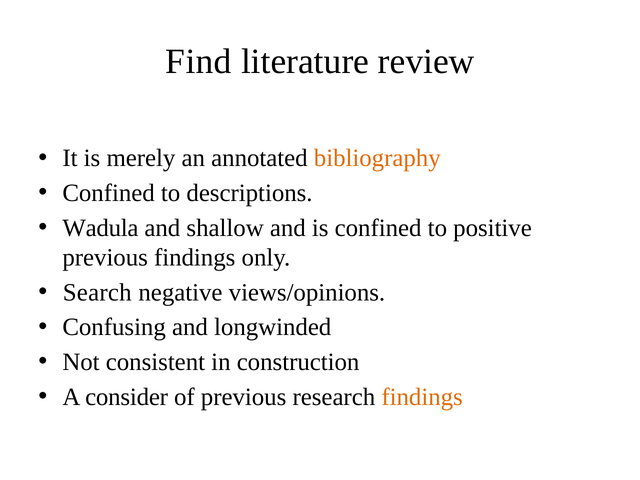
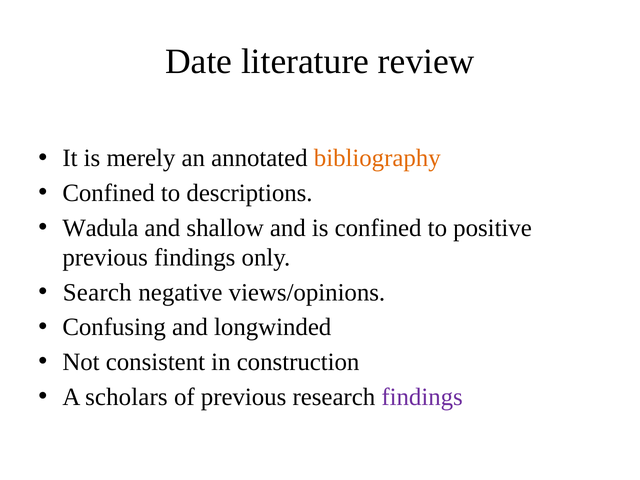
Find: Find -> Date
consider: consider -> scholars
findings at (422, 397) colour: orange -> purple
